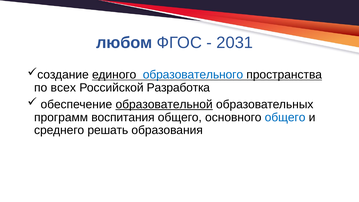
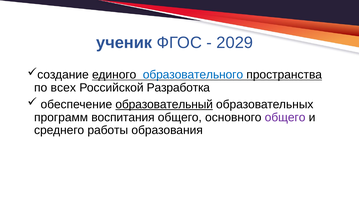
любом: любом -> ученик
2031: 2031 -> 2029
образовательной: образовательной -> образовательный
общего at (285, 117) colour: blue -> purple
решать: решать -> работы
